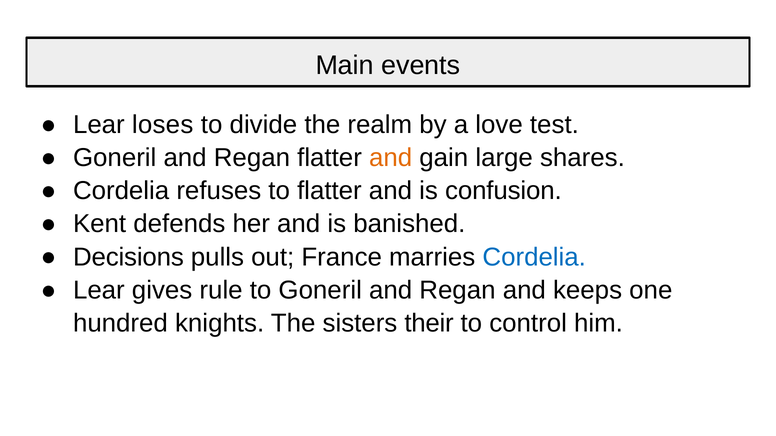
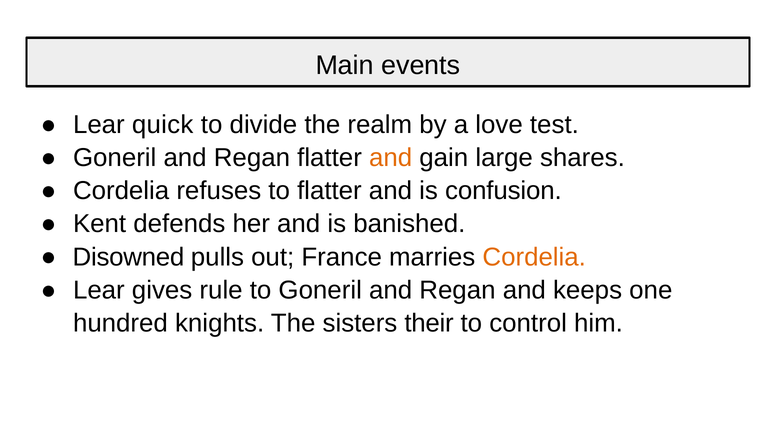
loses: loses -> quick
Decisions: Decisions -> Disowned
Cordelia at (534, 257) colour: blue -> orange
